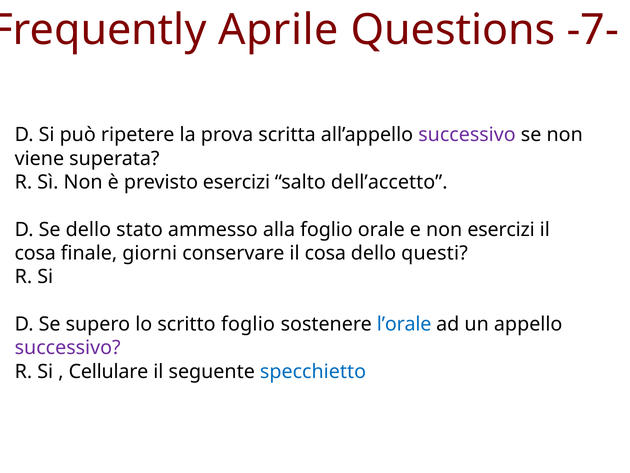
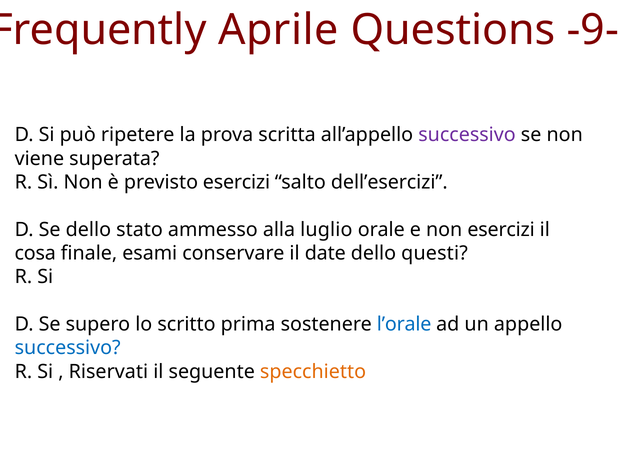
-7-: -7- -> -9-
dell’accetto: dell’accetto -> dell’esercizi
alla foglio: foglio -> luglio
giorni: giorni -> esami
conservare il cosa: cosa -> date
scritto foglio: foglio -> prima
successivo at (68, 347) colour: purple -> blue
Cellulare: Cellulare -> Riservati
specchietto colour: blue -> orange
